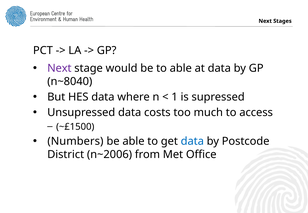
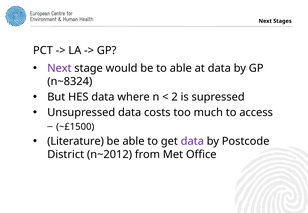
n~8040: n~8040 -> n~8324
1: 1 -> 2
Numbers: Numbers -> Literature
data at (192, 141) colour: blue -> purple
n~2006: n~2006 -> n~2012
